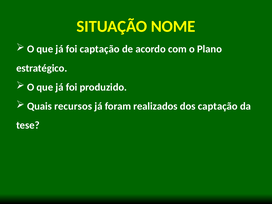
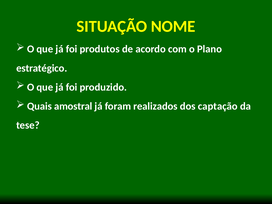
foi captação: captação -> produtos
recursos: recursos -> amostral
